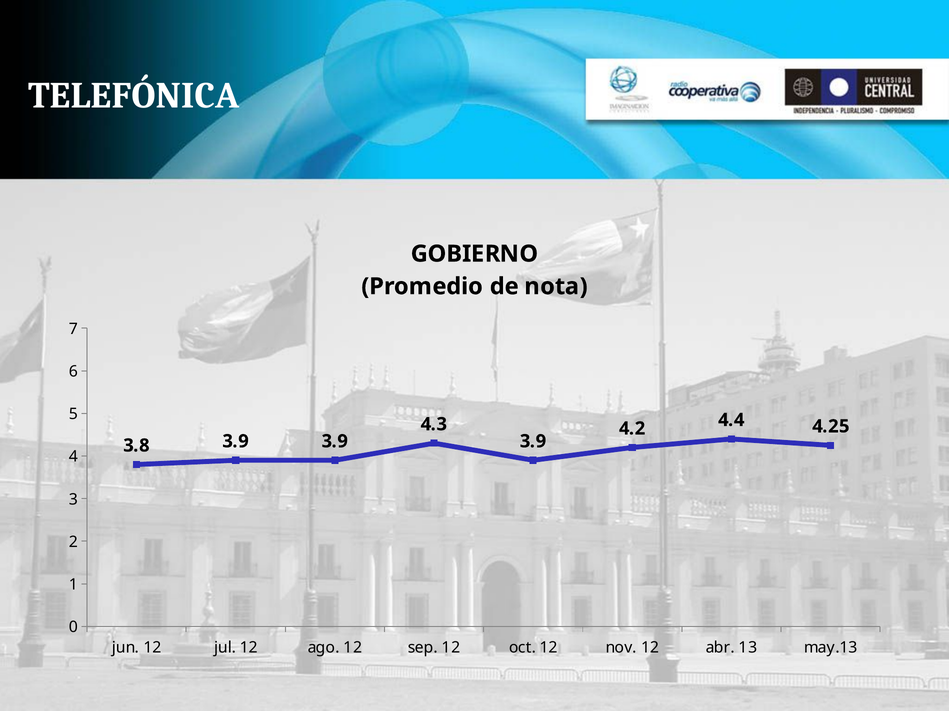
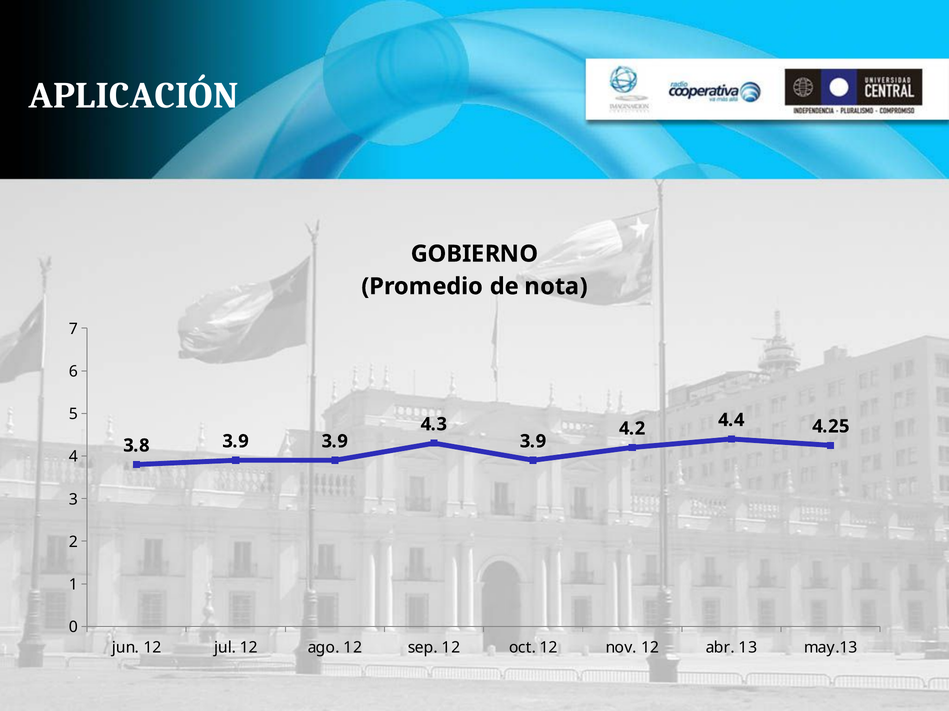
TELEFÓNICA: TELEFÓNICA -> APLICACIÓN
